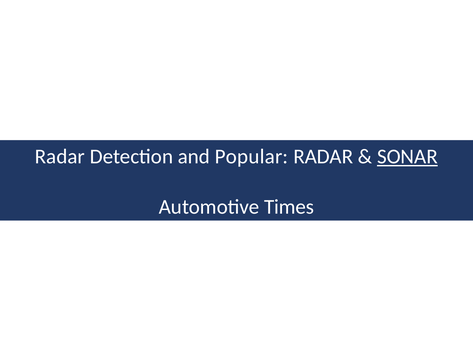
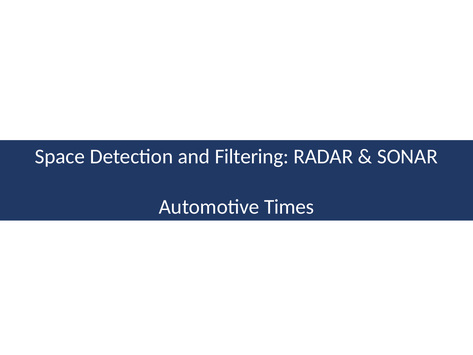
Radar at (60, 156): Radar -> Space
Popular: Popular -> Filtering
SONAR underline: present -> none
